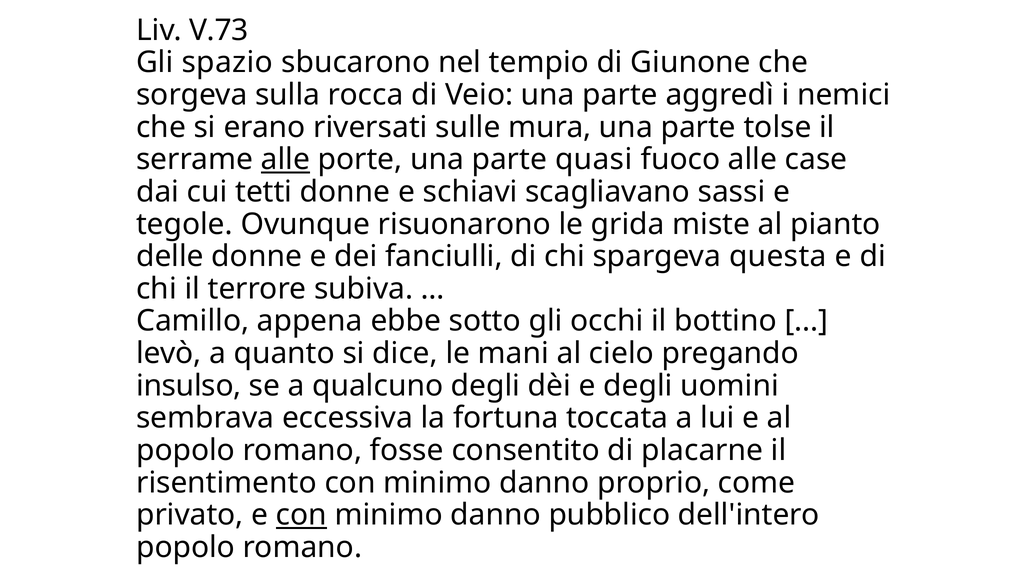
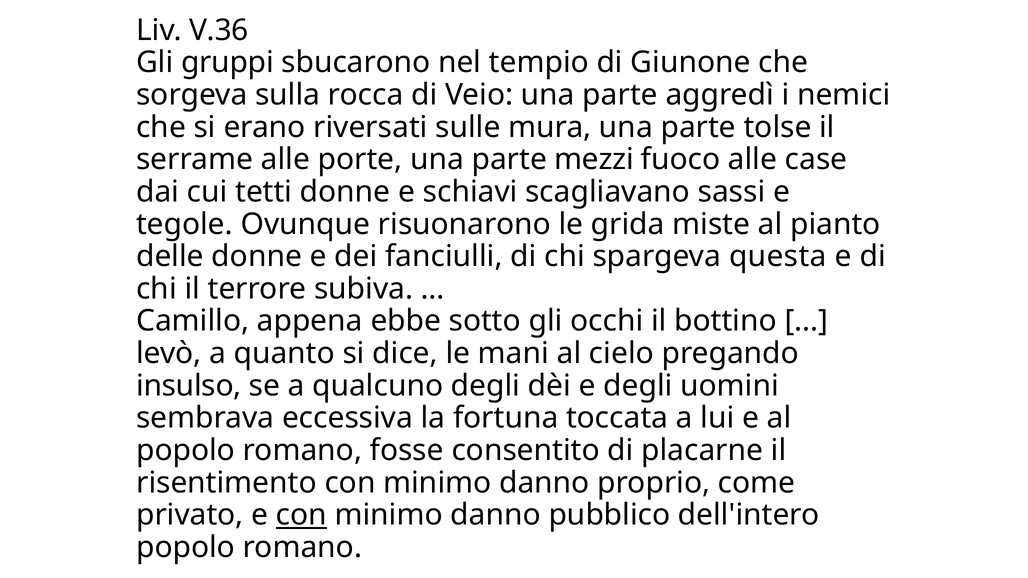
V.73: V.73 -> V.36
spazio: spazio -> gruppi
alle at (286, 160) underline: present -> none
quasi: quasi -> mezzi
